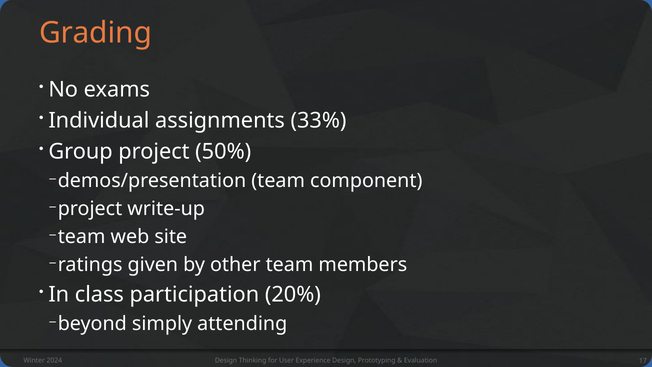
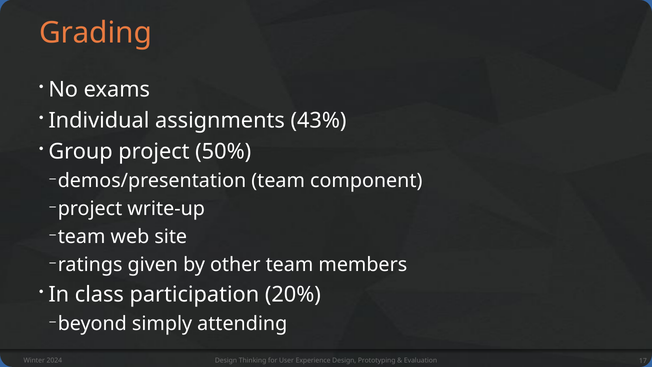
33%: 33% -> 43%
